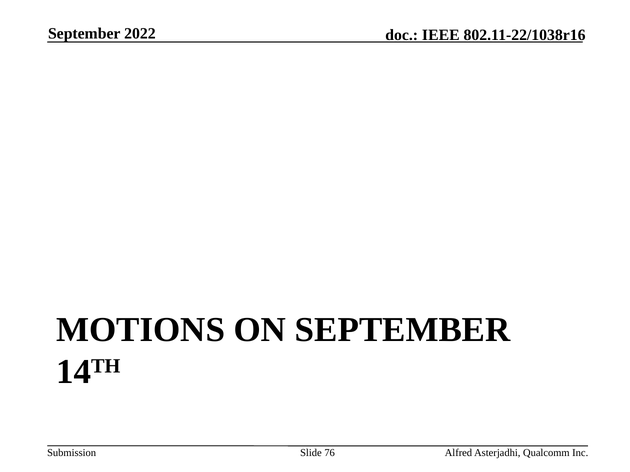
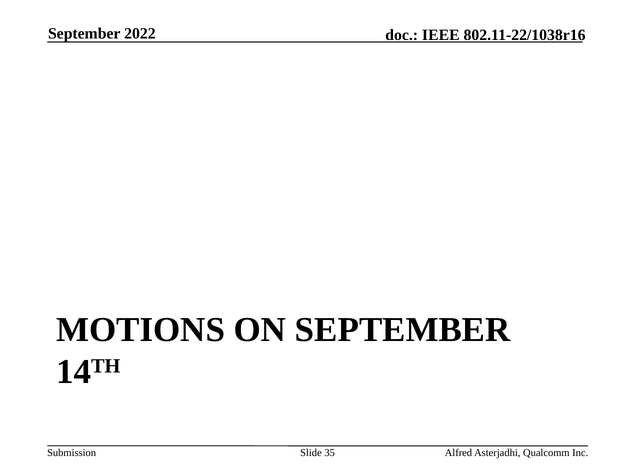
76: 76 -> 35
